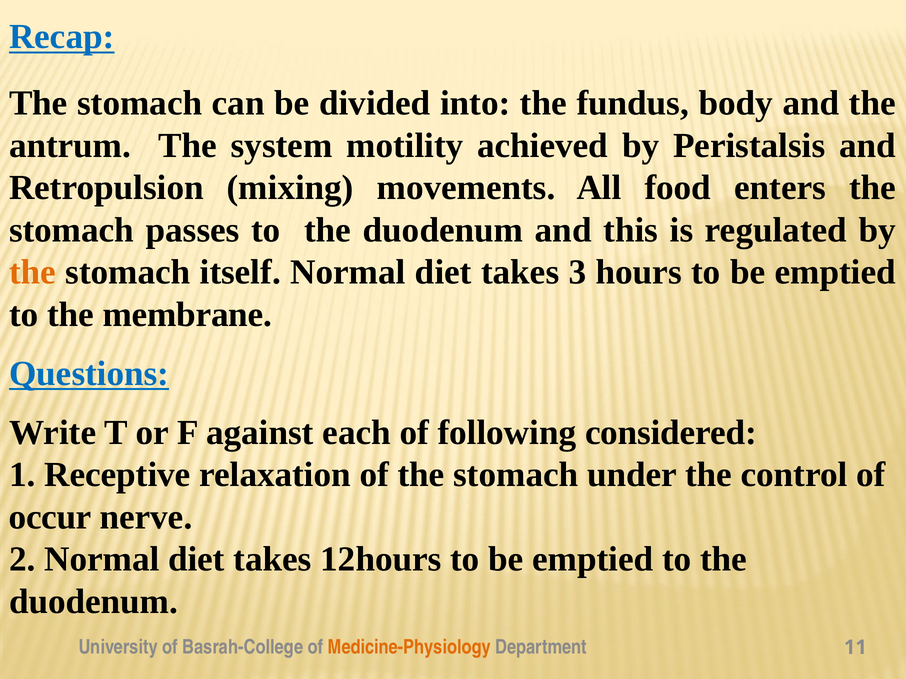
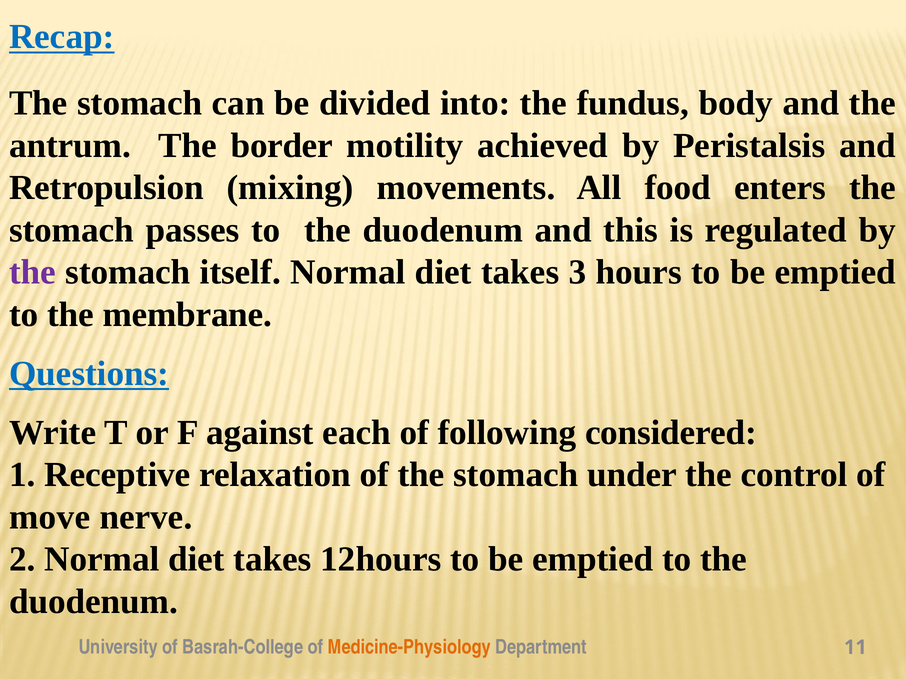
system: system -> border
the at (32, 273) colour: orange -> purple
occur: occur -> move
